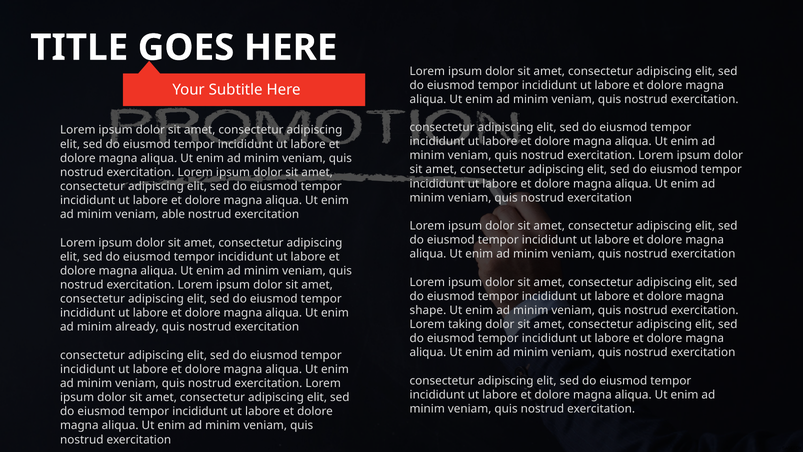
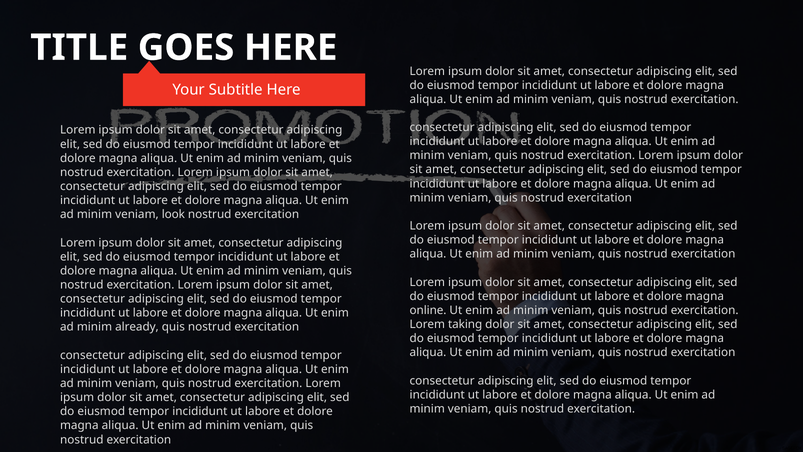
able: able -> look
shape: shape -> online
